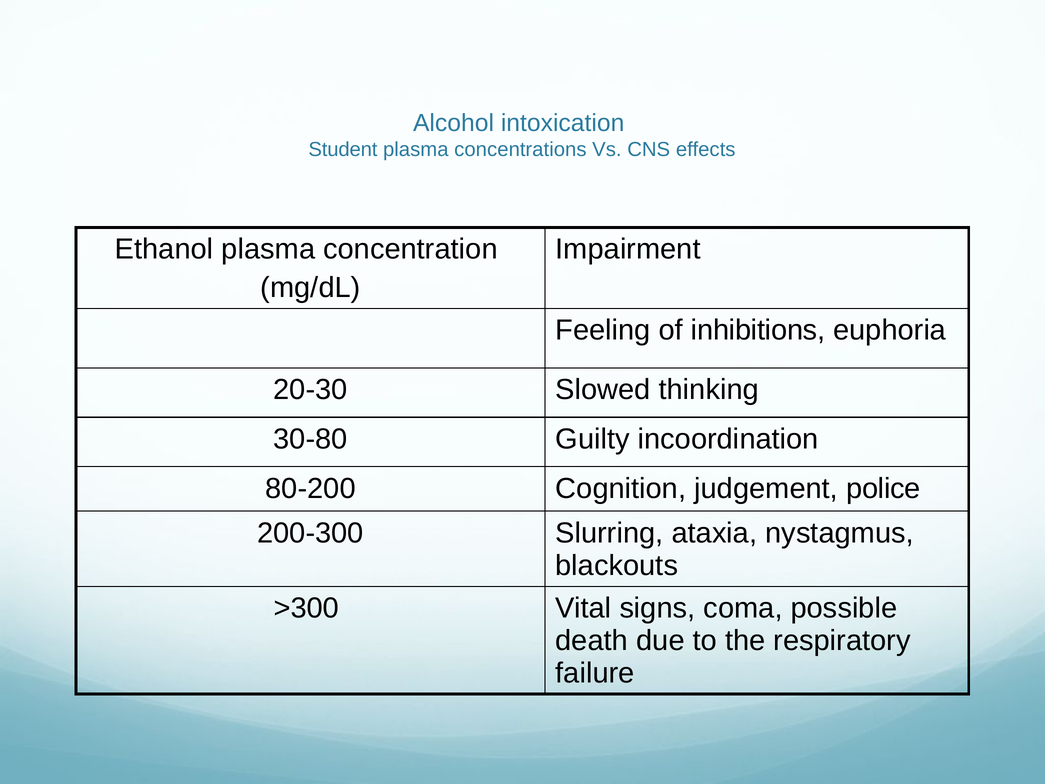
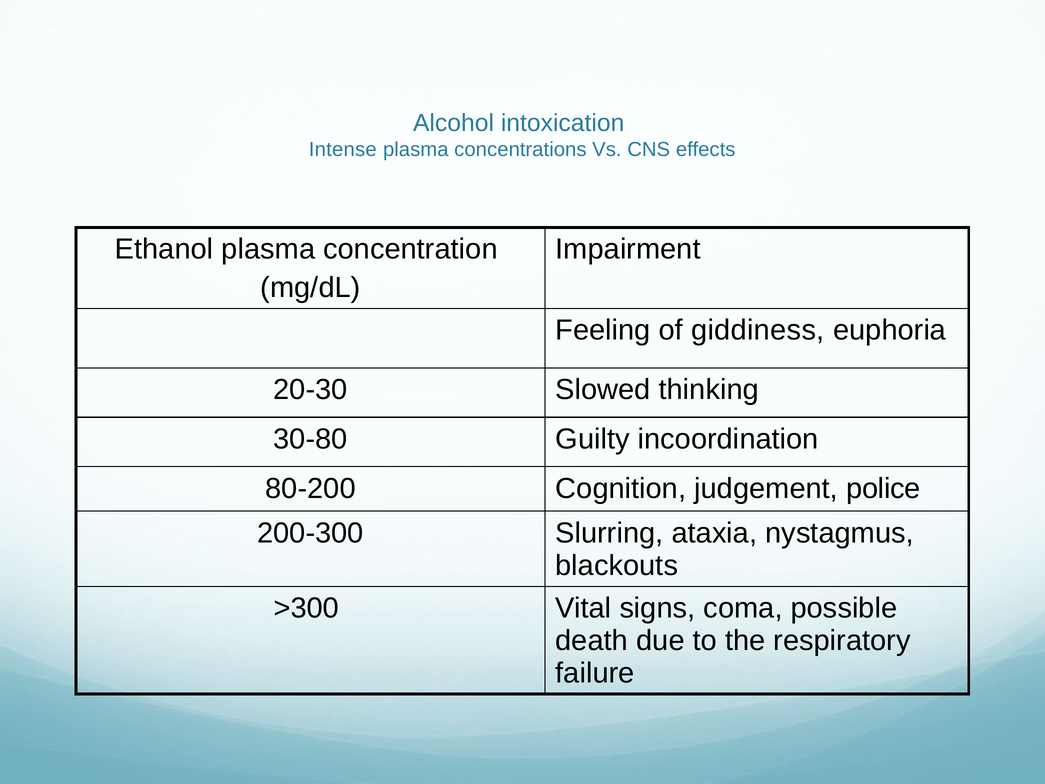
Student: Student -> Intense
inhibitions: inhibitions -> giddiness
